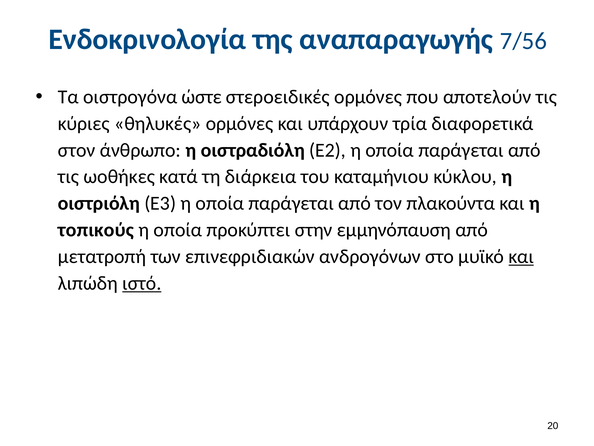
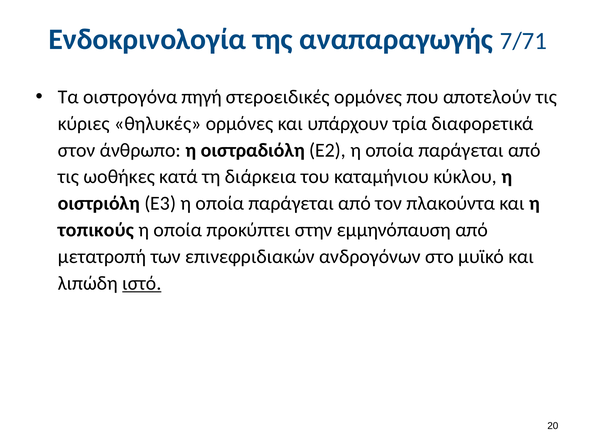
7/56: 7/56 -> 7/71
ώστε: ώστε -> πηγή
και at (521, 256) underline: present -> none
